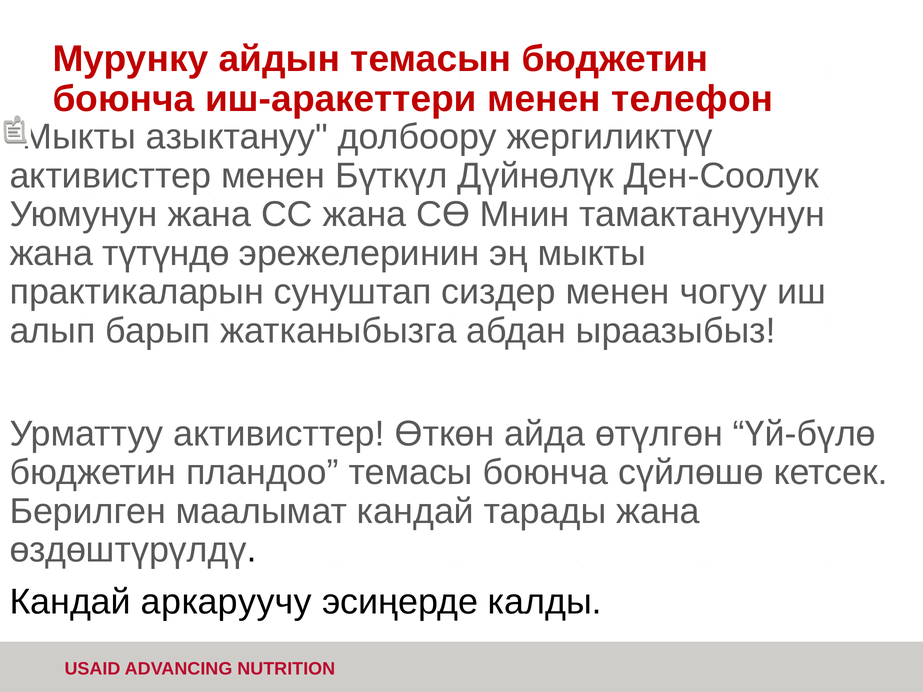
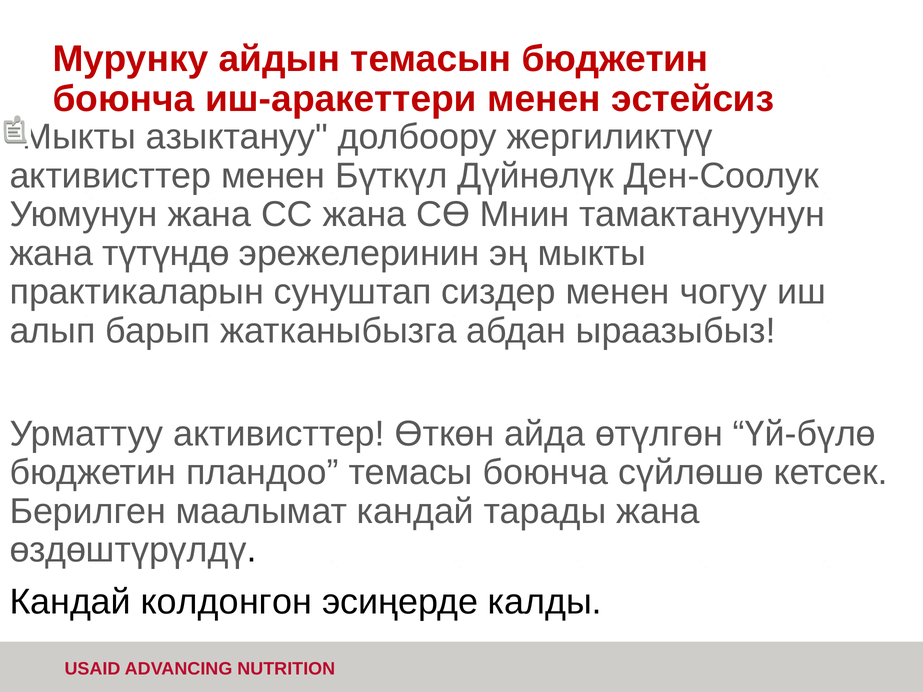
телефон: телефон -> эстейсиз
аркаруучу: аркаруучу -> колдонгон
